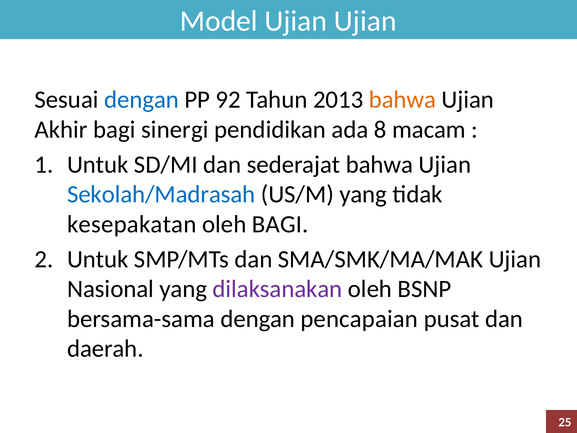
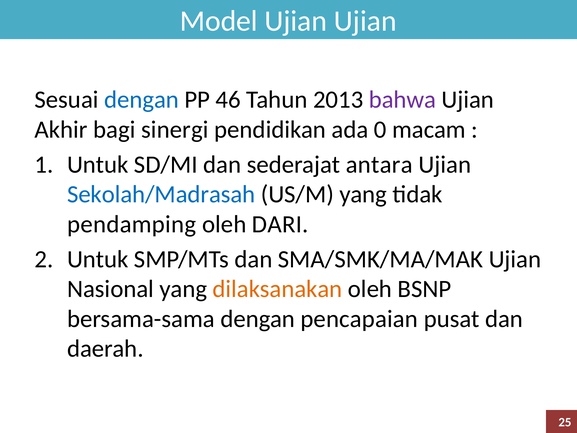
92: 92 -> 46
bahwa at (403, 100) colour: orange -> purple
8: 8 -> 0
sederajat bahwa: bahwa -> antara
kesepakatan: kesepakatan -> pendamping
oleh BAGI: BAGI -> DARI
dilaksanakan colour: purple -> orange
